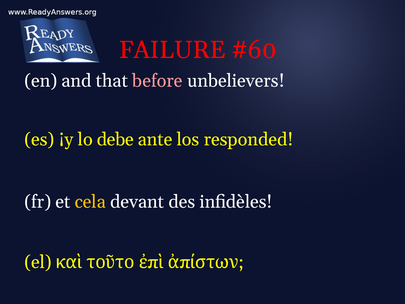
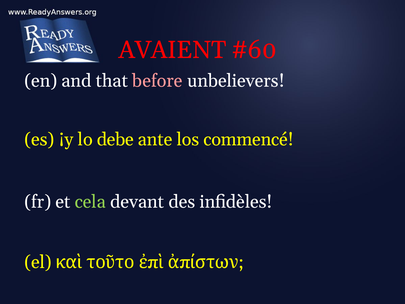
FAILURE: FAILURE -> AVAIENT
responded: responded -> commencé
cela colour: yellow -> light green
